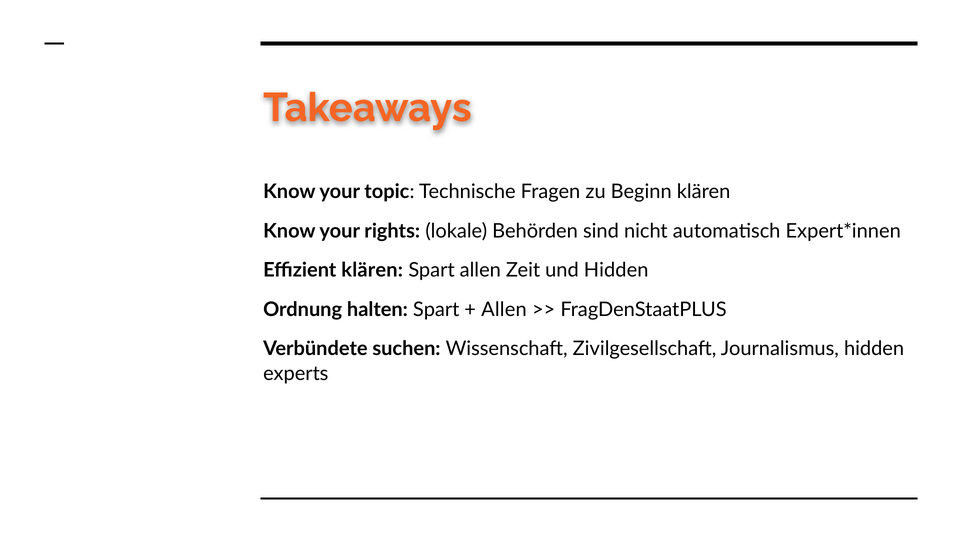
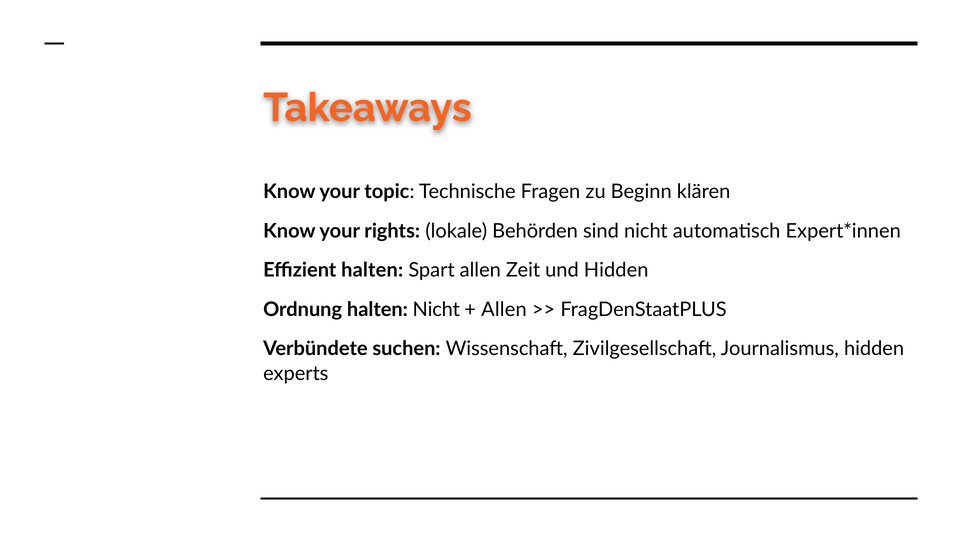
Effizient klären: klären -> halten
halten Spart: Spart -> Nicht
